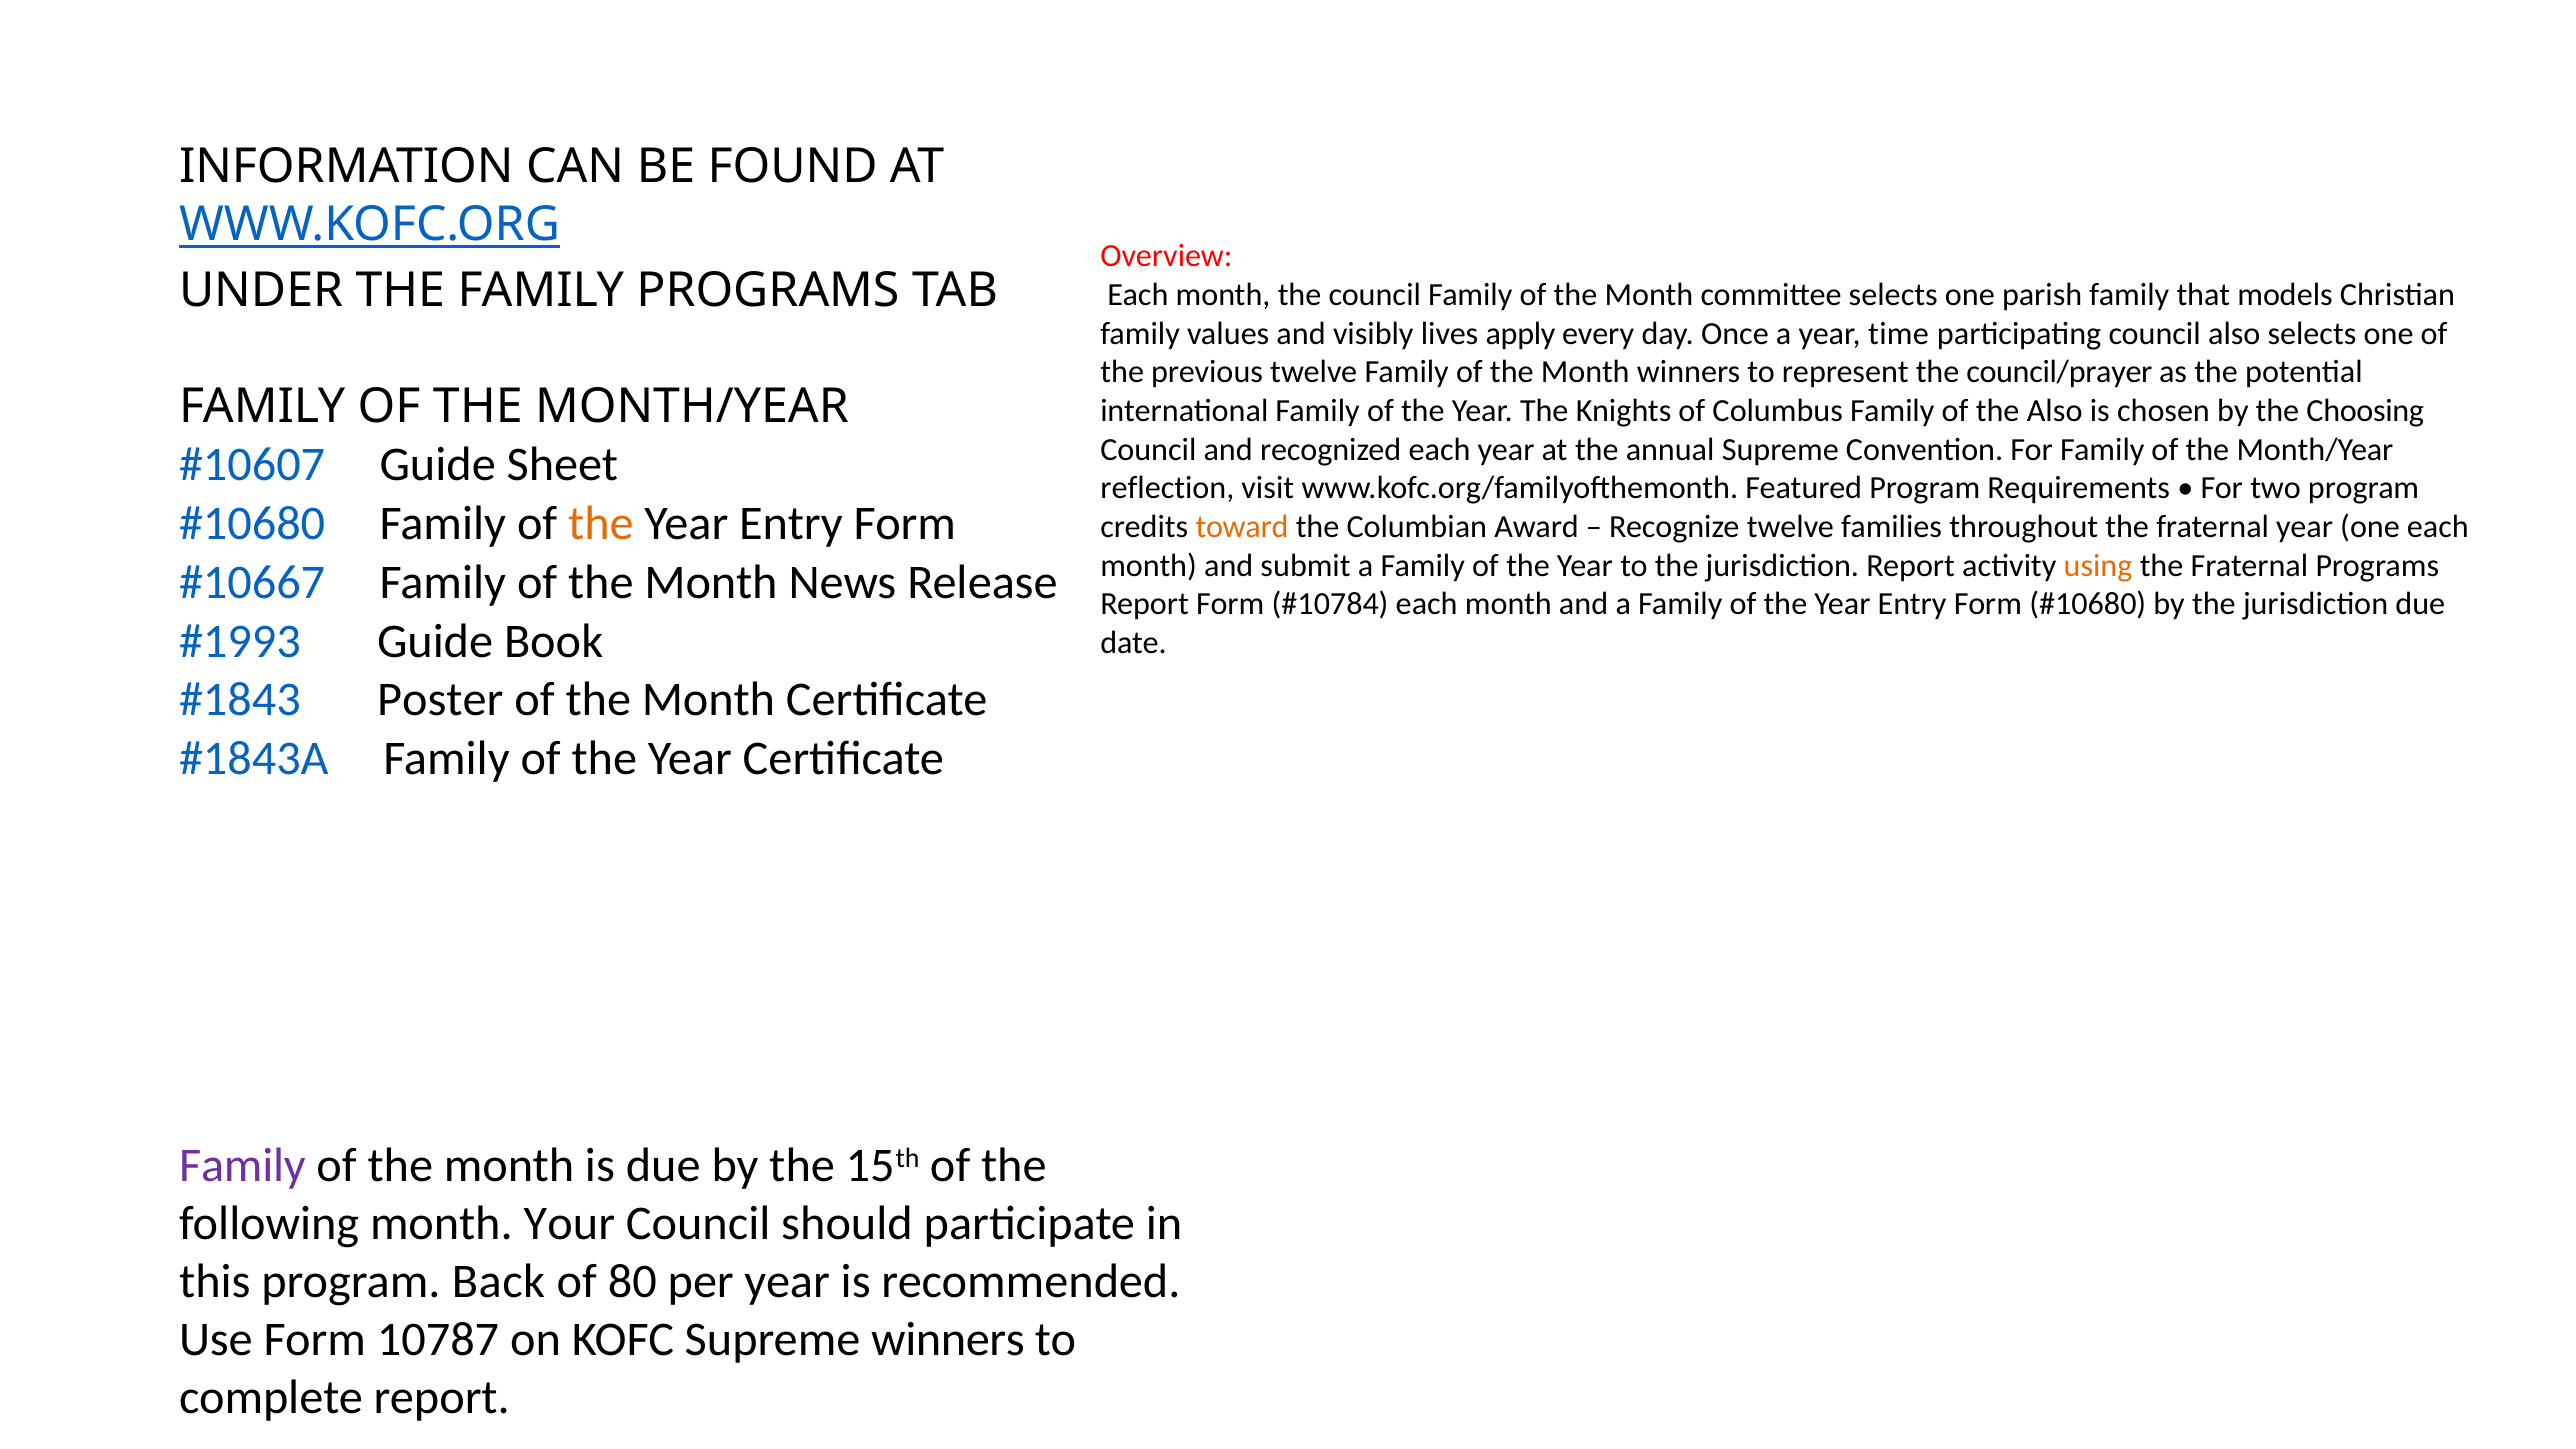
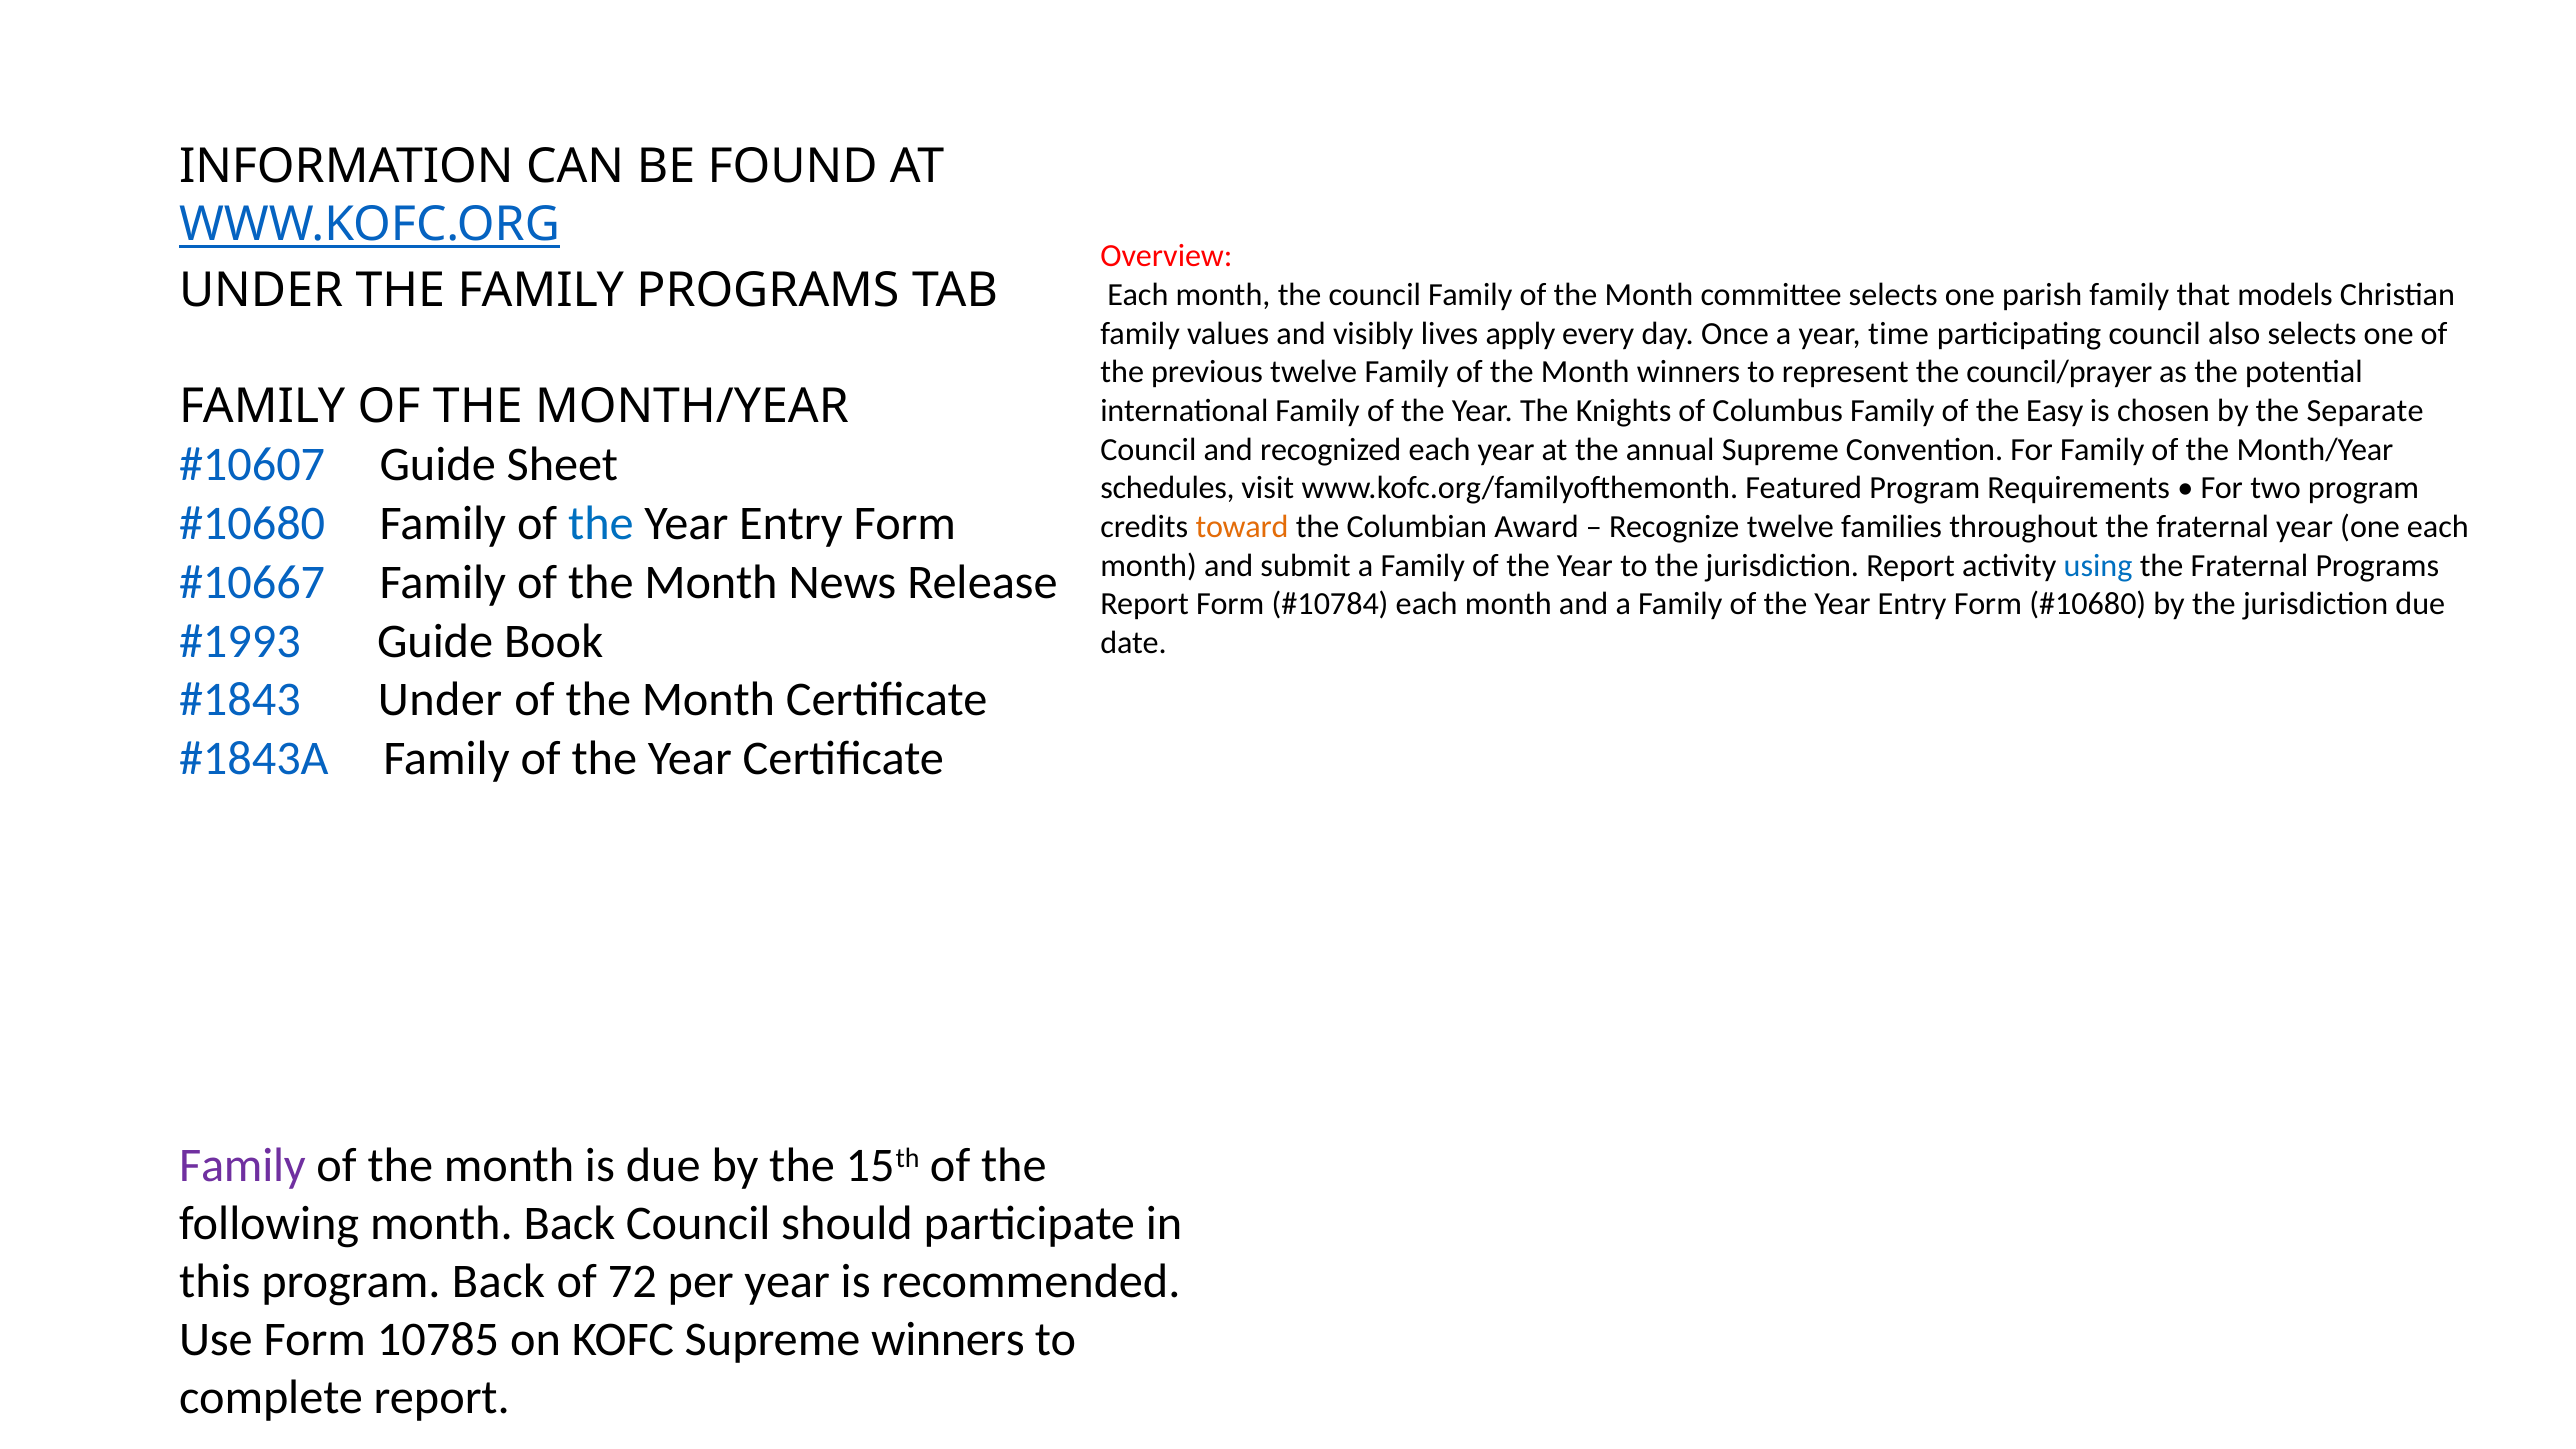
the Also: Also -> Easy
Choosing: Choosing -> Separate
reflection: reflection -> schedules
the at (601, 523) colour: orange -> blue
using colour: orange -> blue
Poster at (440, 700): Poster -> Under
month Your: Your -> Back
80: 80 -> 72
10787: 10787 -> 10785
